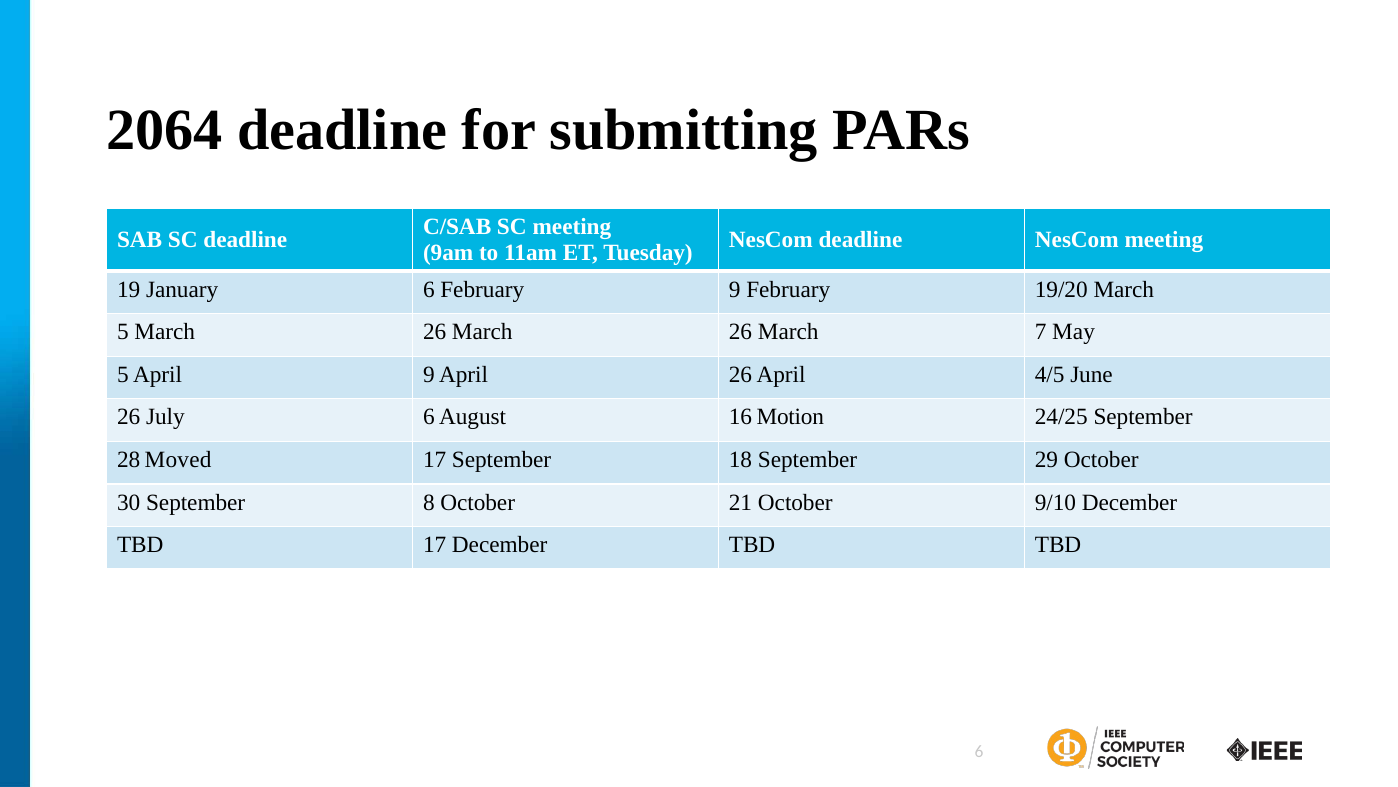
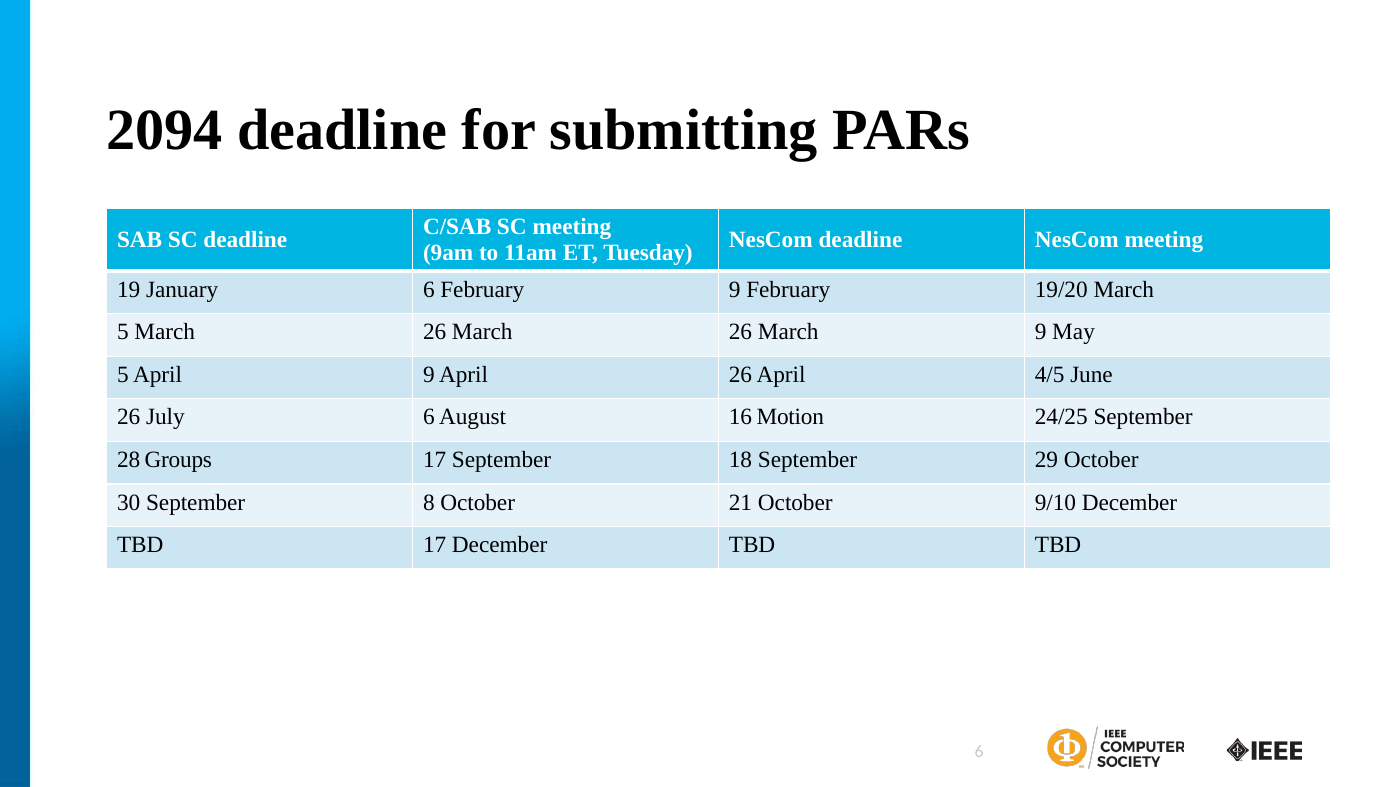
2064: 2064 -> 2094
March 7: 7 -> 9
Moved: Moved -> Groups
